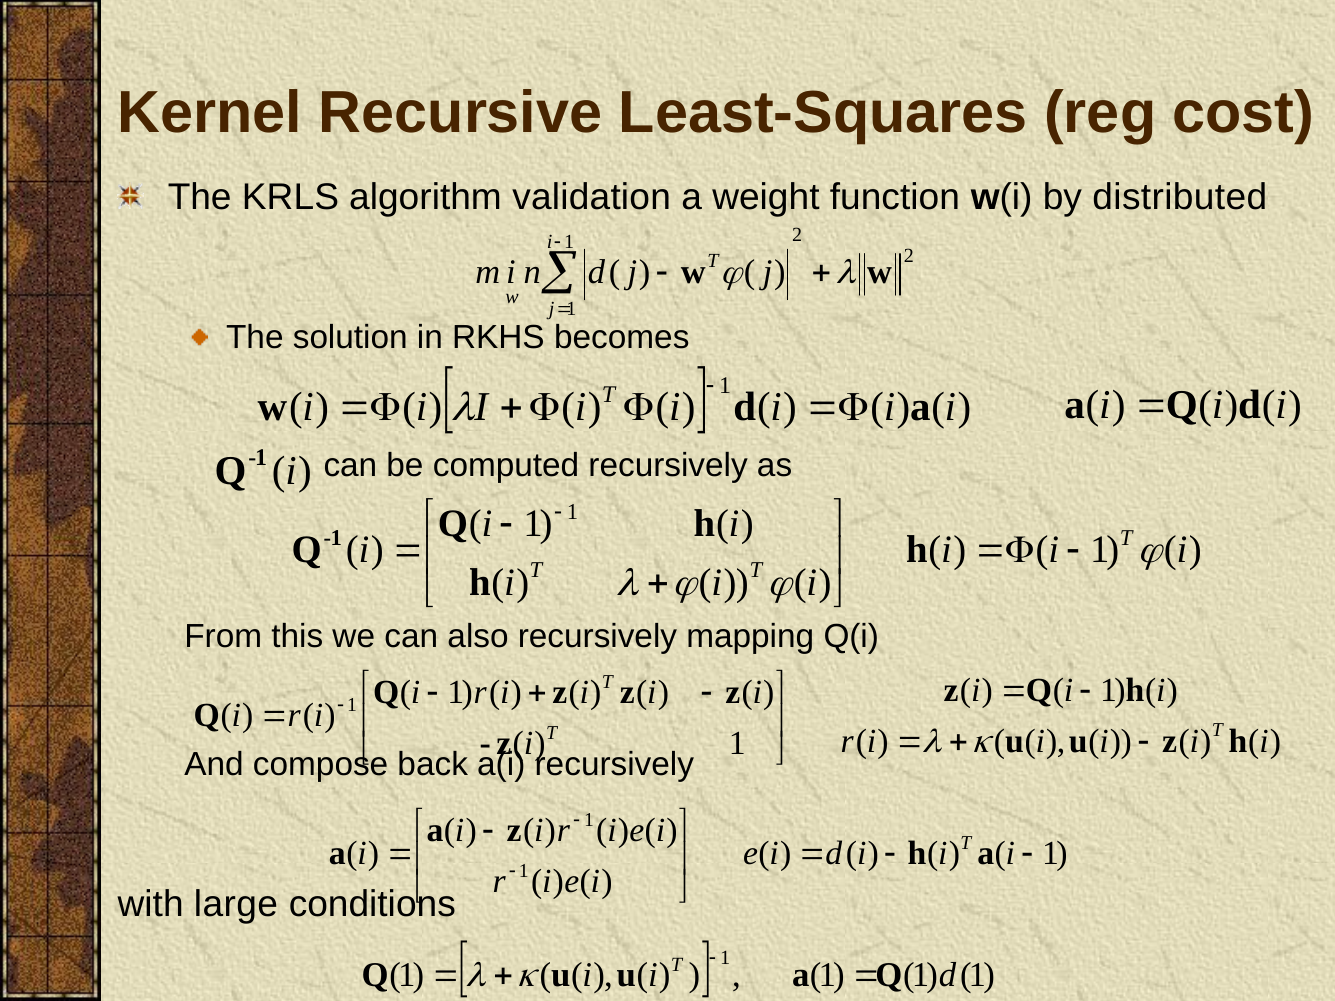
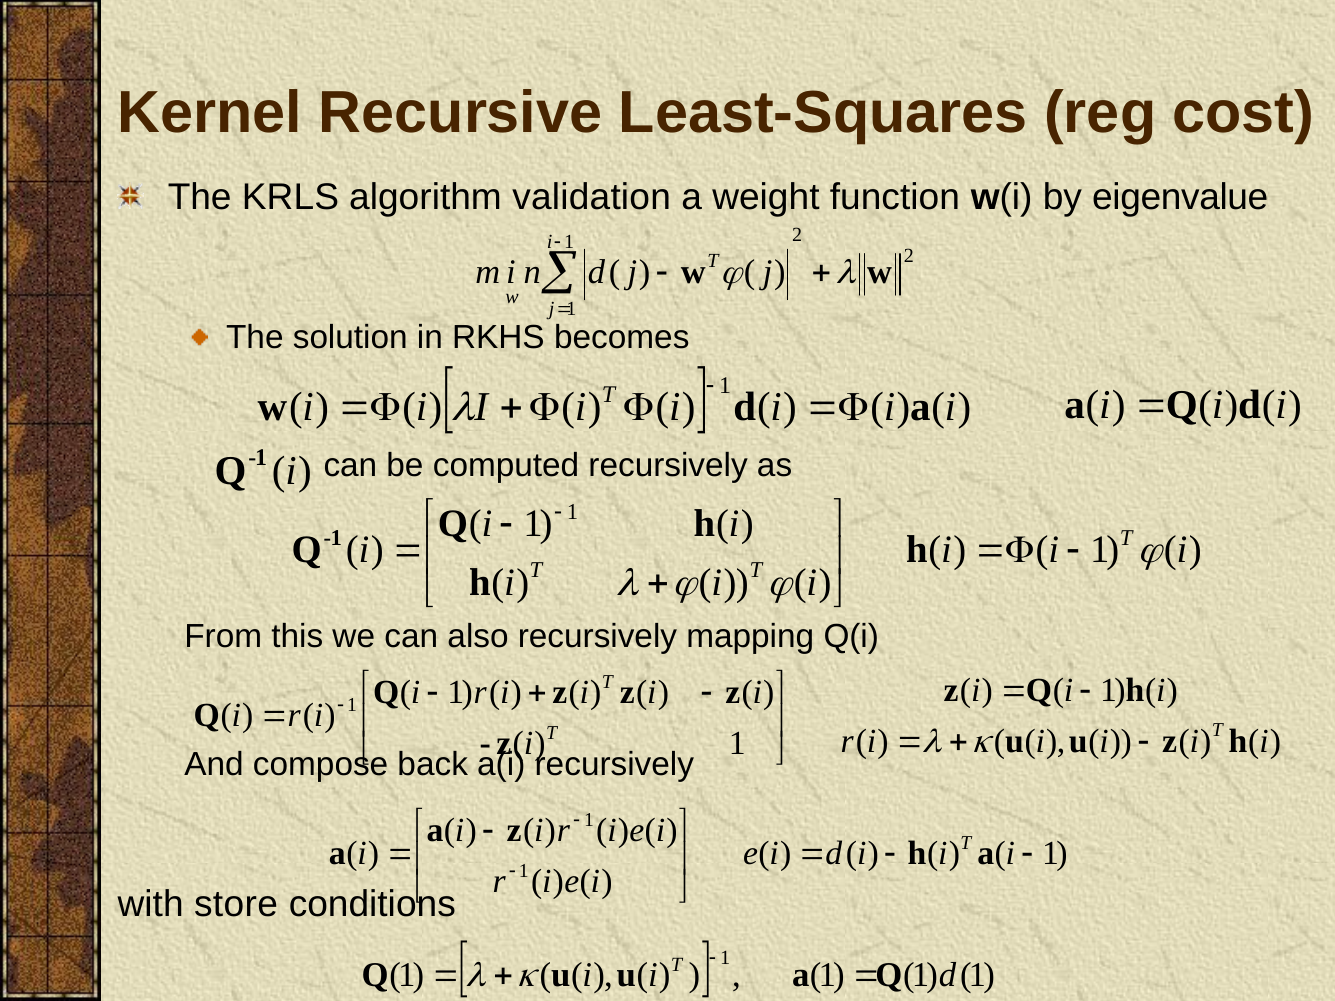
distributed: distributed -> eigenvalue
large: large -> store
